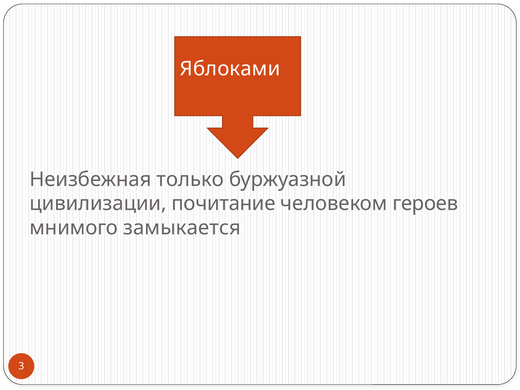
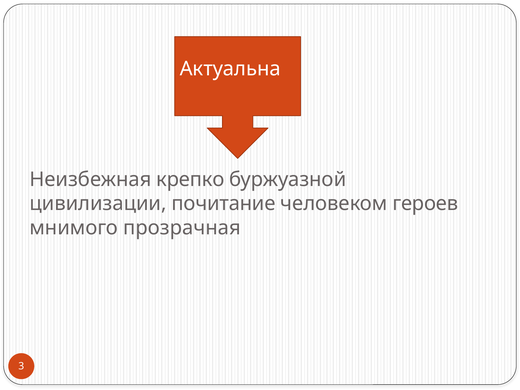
Яблоками: Яблоками -> Актуальна
только: только -> крепко
замыкается: замыкается -> прозрачная
